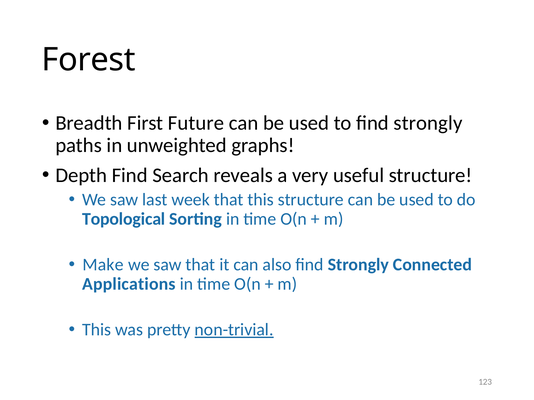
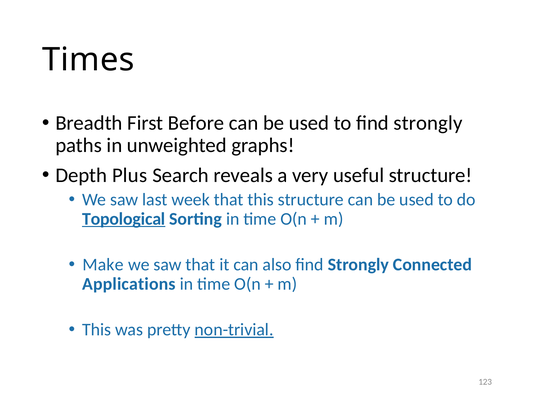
Forest: Forest -> Times
Future: Future -> Before
Depth Find: Find -> Plus
Topological underline: none -> present
